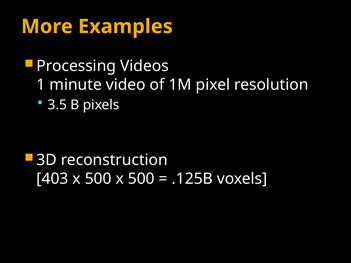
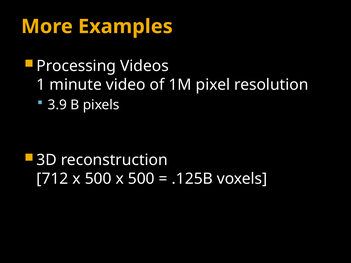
3.5: 3.5 -> 3.9
403: 403 -> 712
